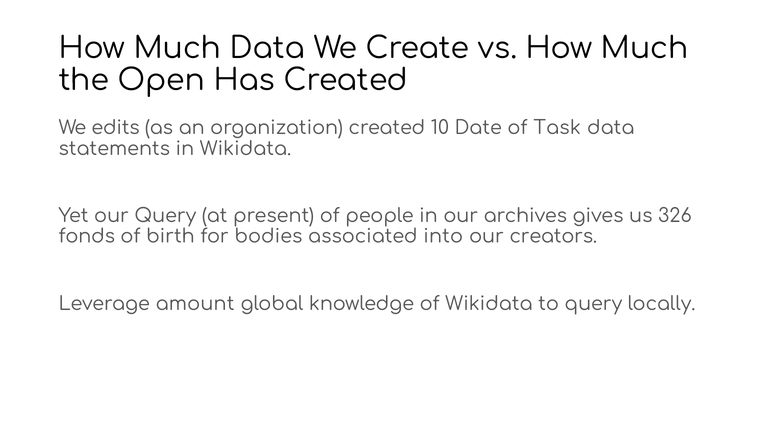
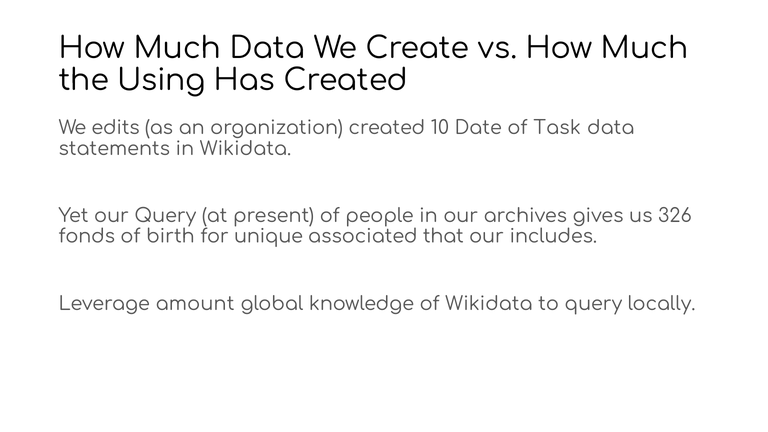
Open: Open -> Using
bodies: bodies -> unique
into: into -> that
creators: creators -> includes
